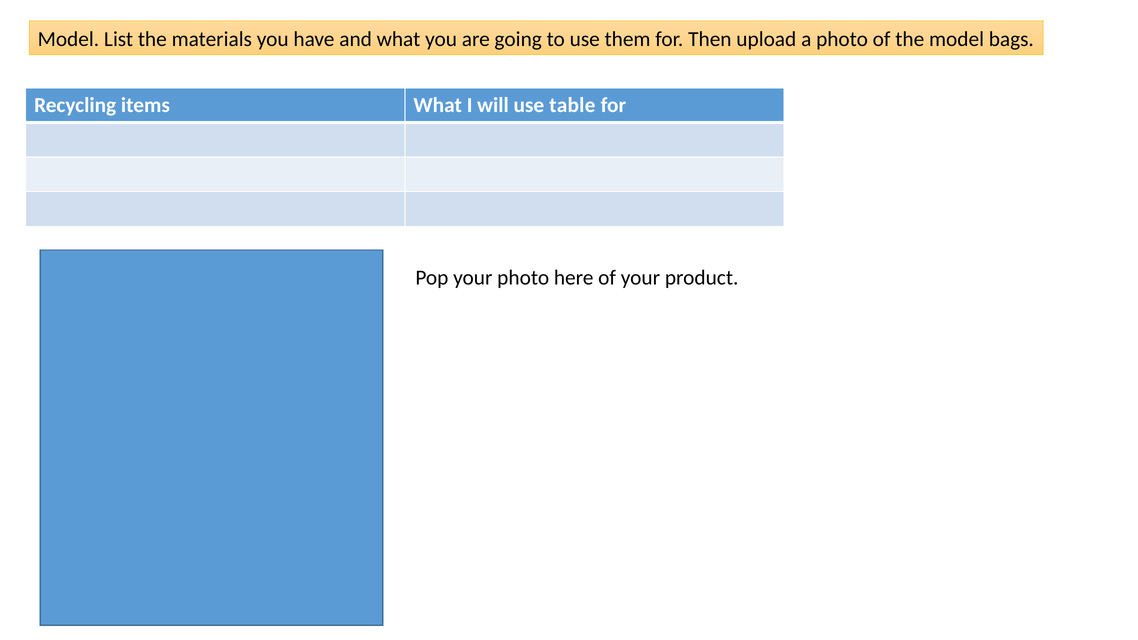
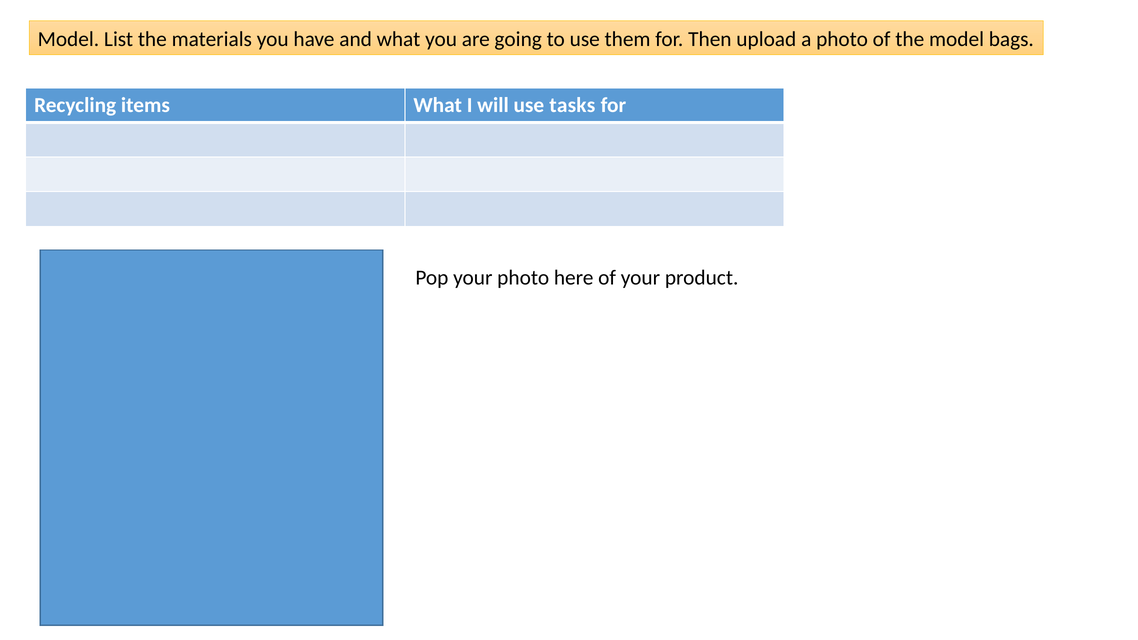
table: table -> tasks
